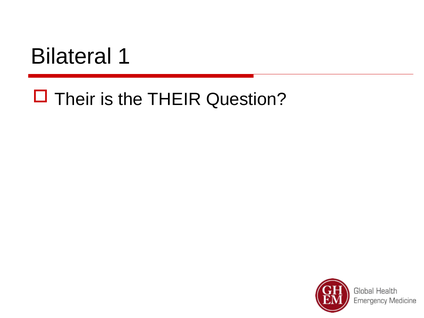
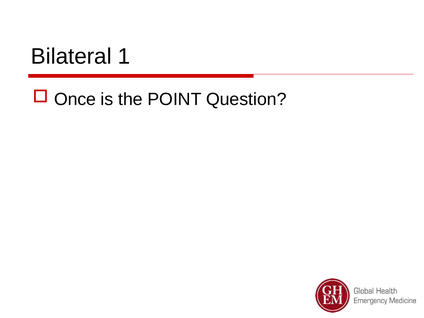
Their at (75, 100): Their -> Once
the THEIR: THEIR -> POINT
